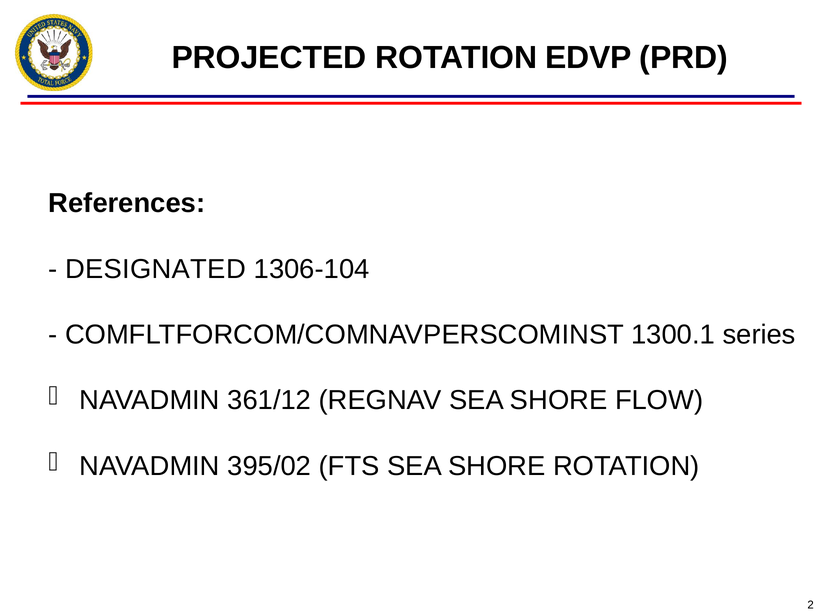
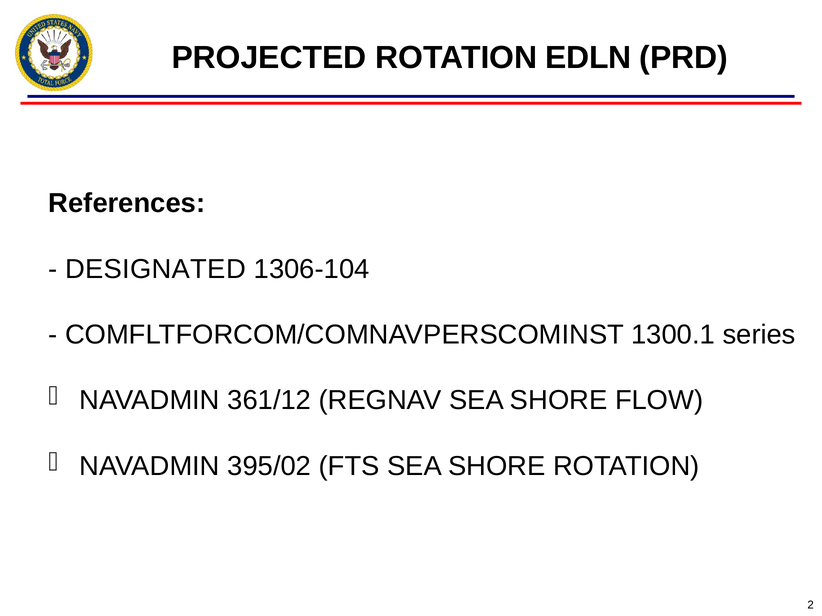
EDVP: EDVP -> EDLN
